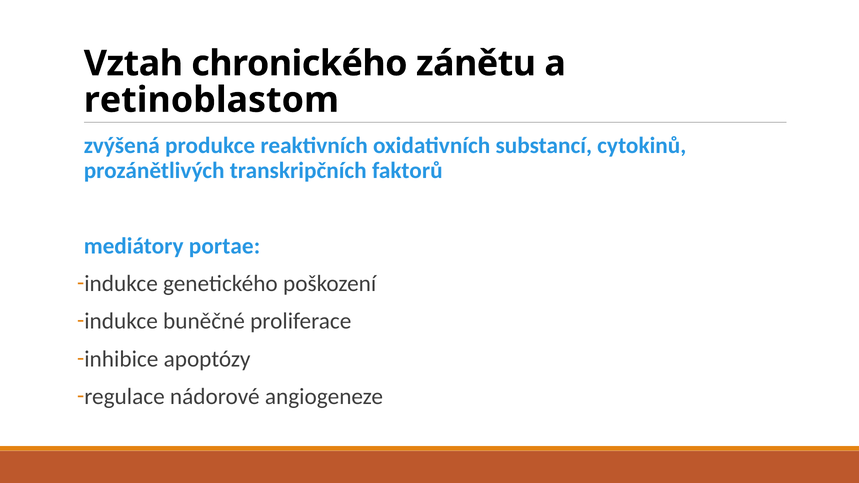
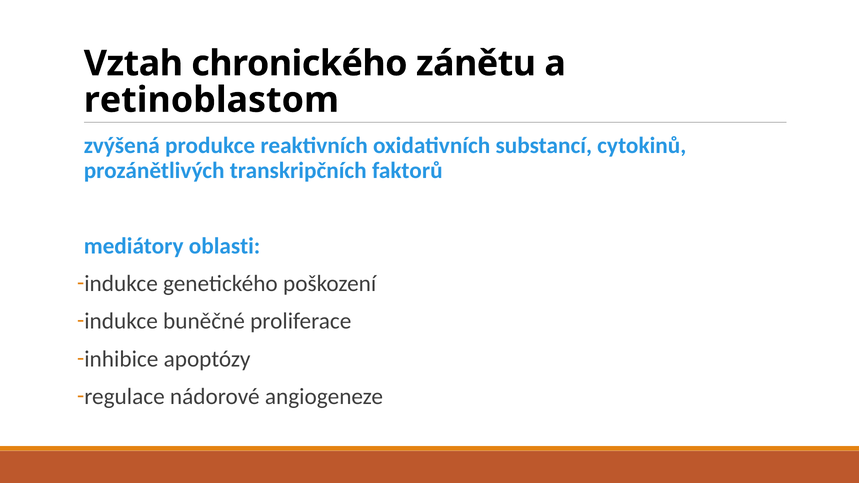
portae: portae -> oblasti
